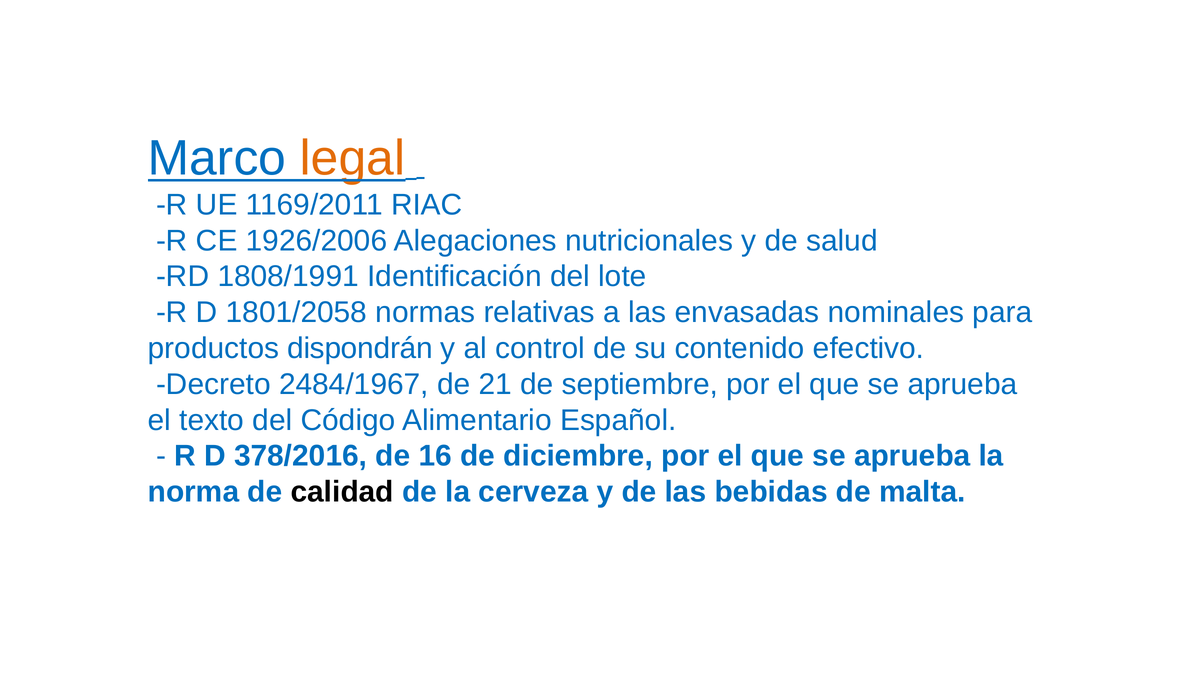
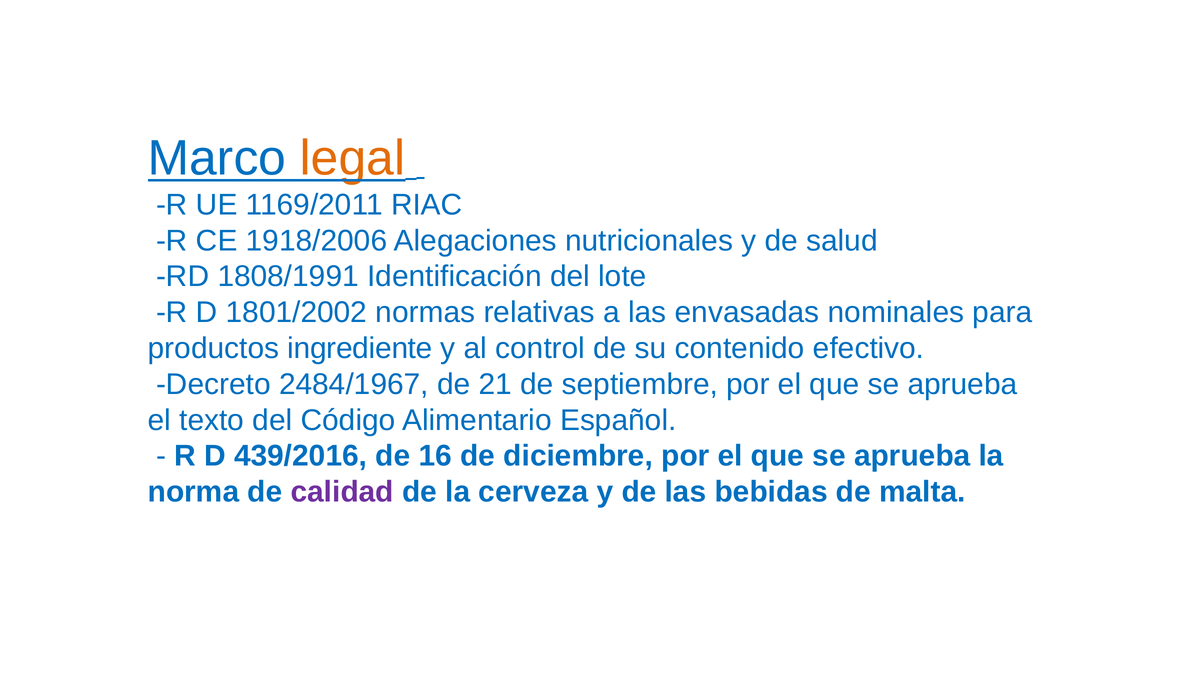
1926/2006: 1926/2006 -> 1918/2006
1801/2058: 1801/2058 -> 1801/2002
dispondrán: dispondrán -> ingrediente
378/2016: 378/2016 -> 439/2016
calidad colour: black -> purple
